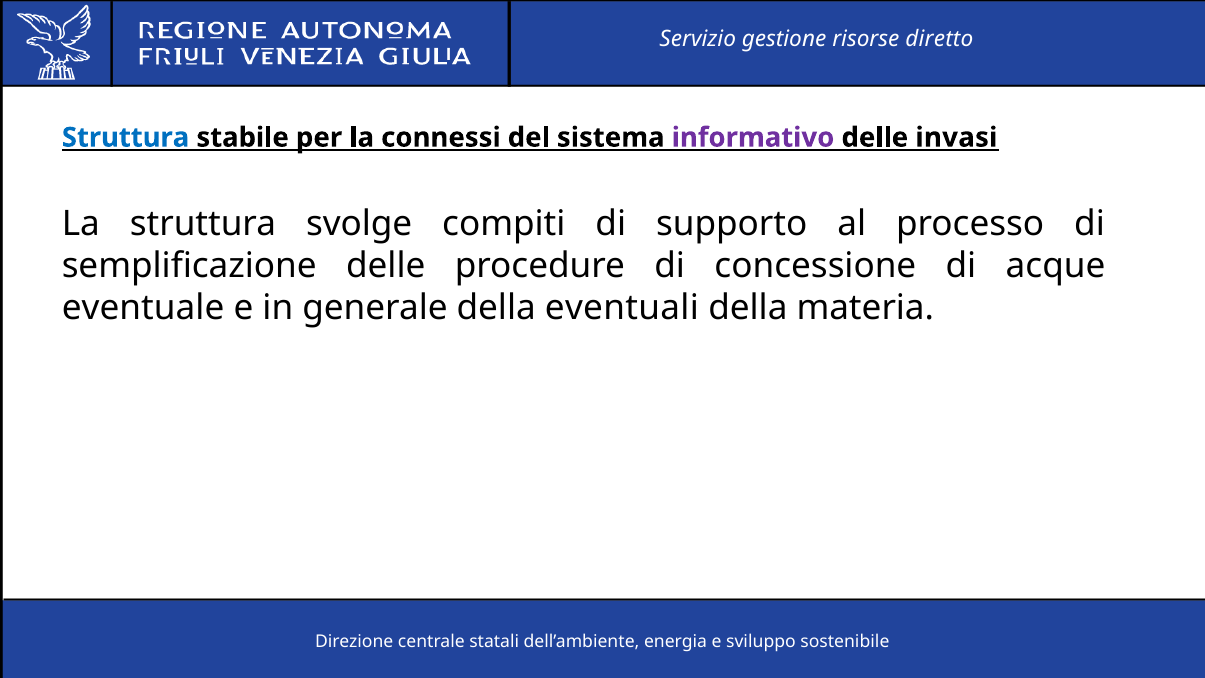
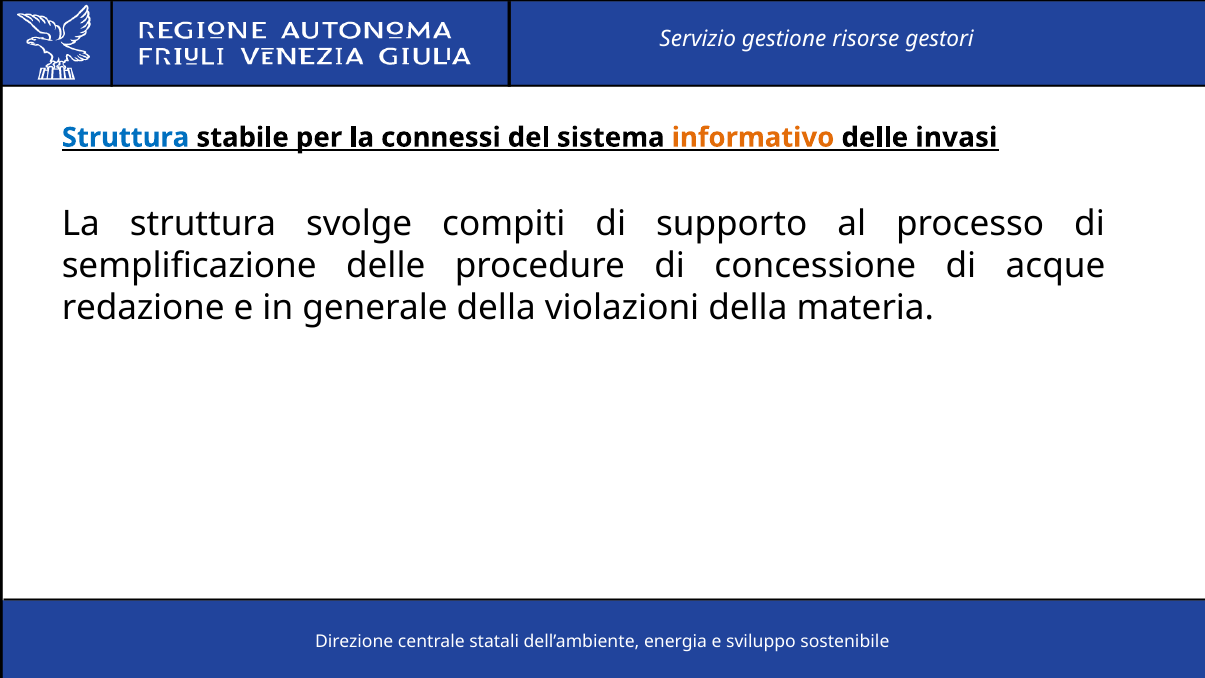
diretto: diretto -> gestori
informativo colour: purple -> orange
eventuale: eventuale -> redazione
eventuali: eventuali -> violazioni
